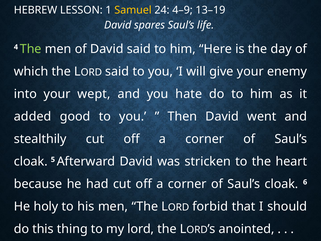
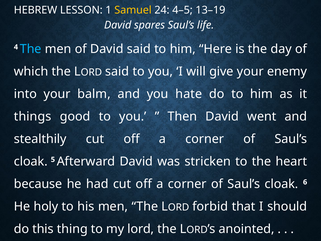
4–9: 4–9 -> 4–5
The at (31, 49) colour: light green -> light blue
wept: wept -> balm
added: added -> things
